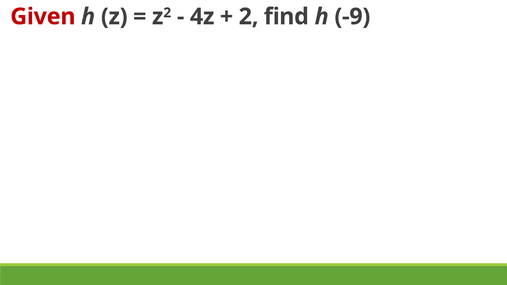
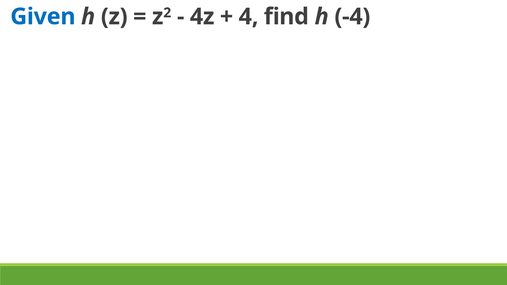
Given colour: red -> blue
2 at (249, 17): 2 -> 4
-9: -9 -> -4
